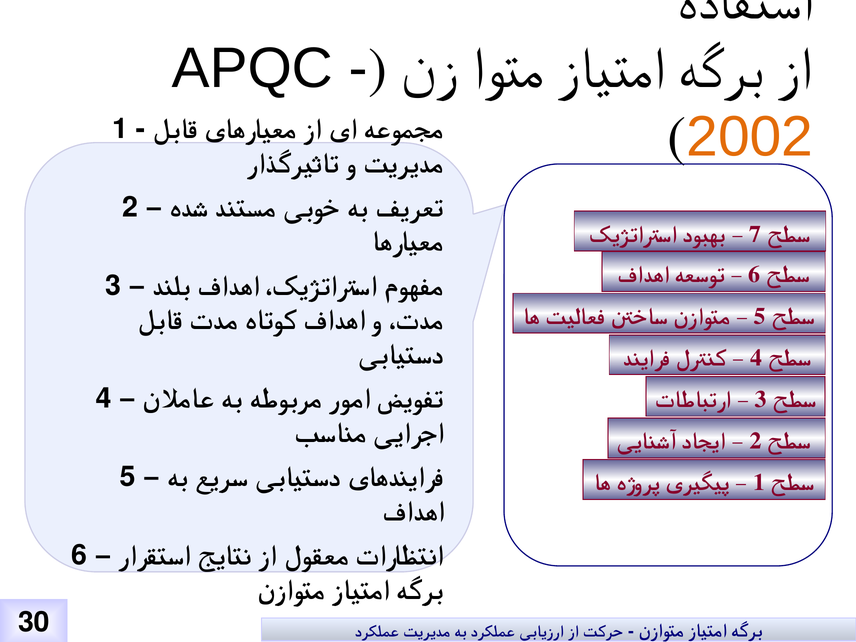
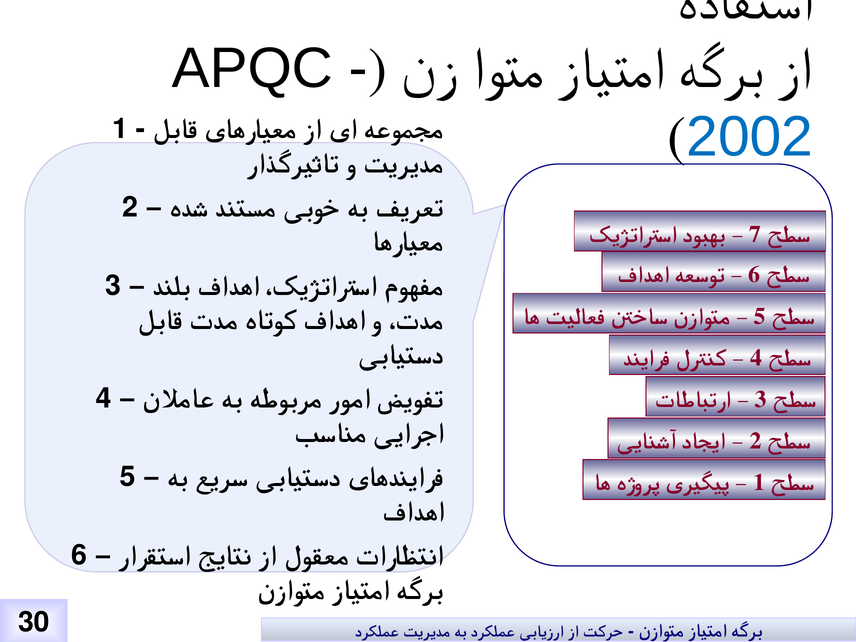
2002 colour: orange -> blue
